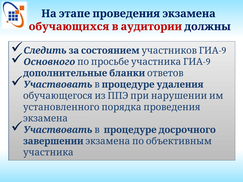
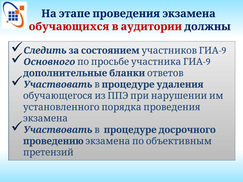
завершении: завершении -> проведению
участника: участника -> претензий
